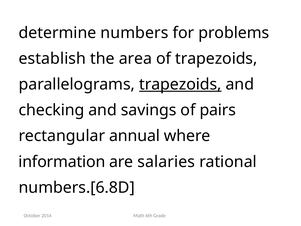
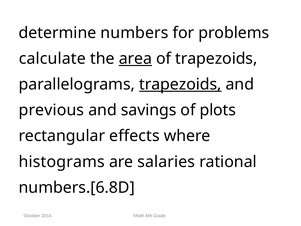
establish: establish -> calculate
area underline: none -> present
checking: checking -> previous
pairs: pairs -> plots
annual: annual -> effects
information: information -> histograms
